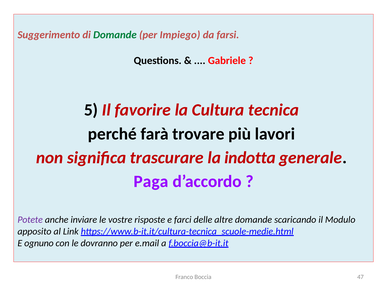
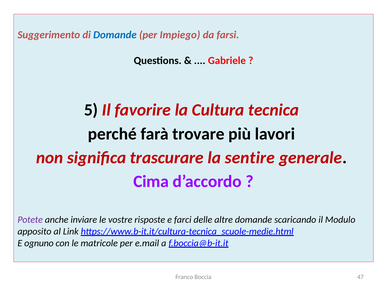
Domande at (115, 35) colour: green -> blue
indotta: indotta -> sentire
Paga: Paga -> Cima
dovranno: dovranno -> matricole
